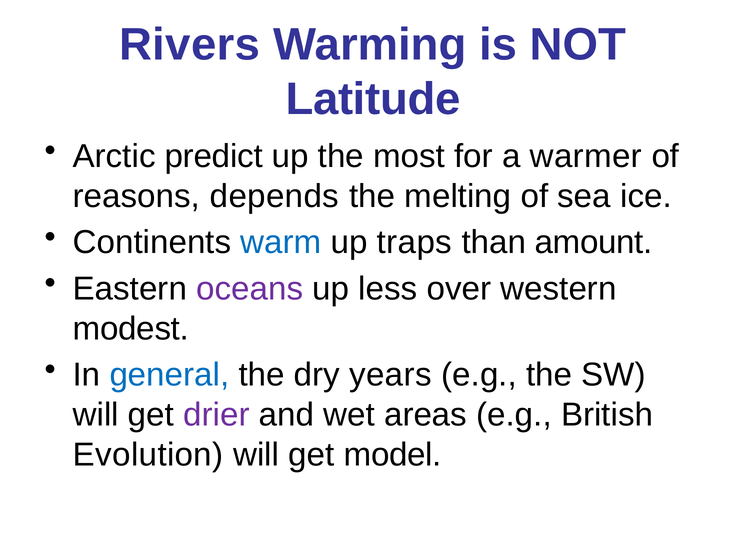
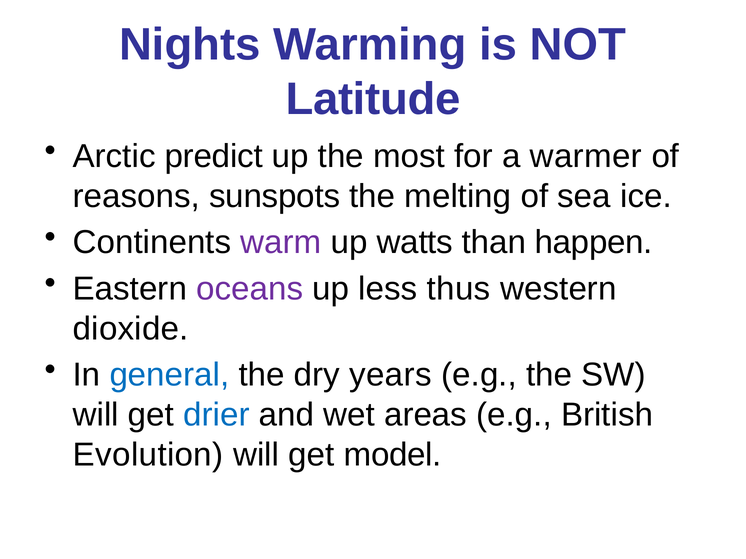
Rivers: Rivers -> Nights
depends: depends -> sunspots
warm colour: blue -> purple
traps: traps -> watts
amount: amount -> happen
over: over -> thus
modest: modest -> dioxide
drier colour: purple -> blue
